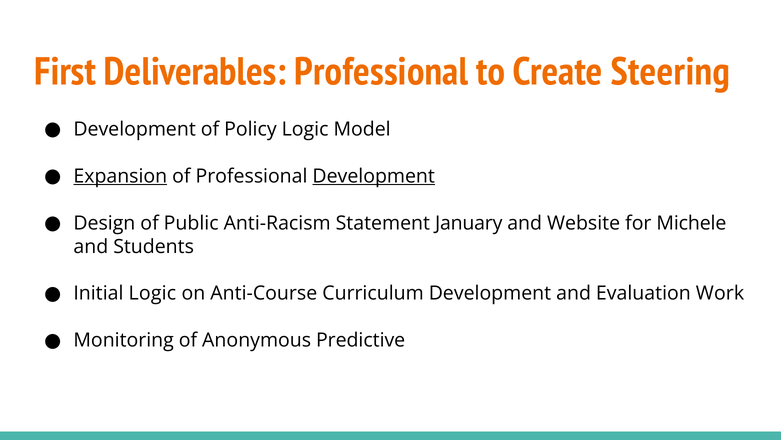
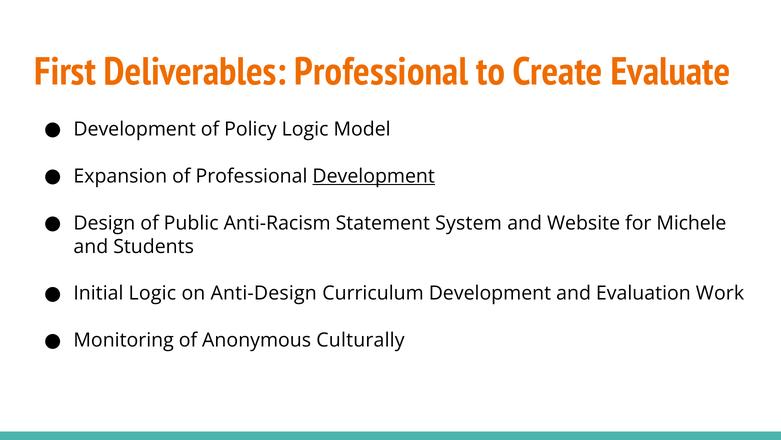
Steering: Steering -> Evaluate
Expansion underline: present -> none
January: January -> System
Anti-Course: Anti-Course -> Anti-Design
Predictive: Predictive -> Culturally
